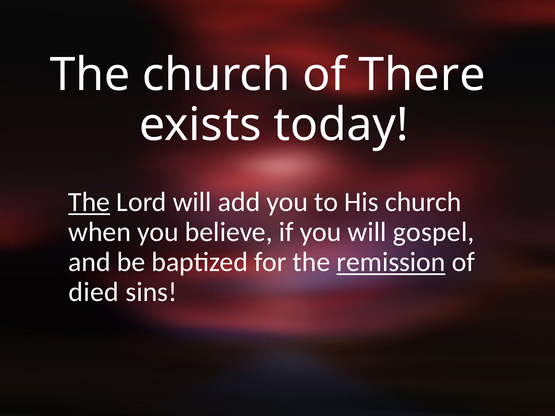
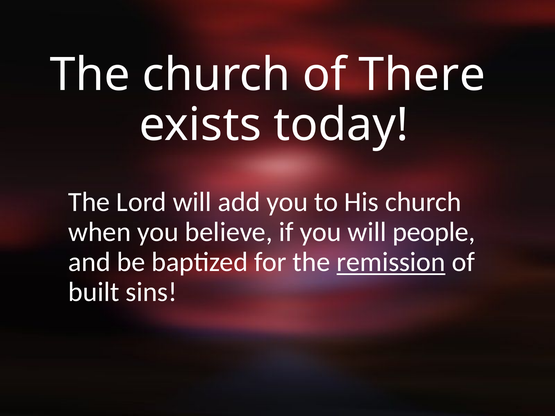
The at (89, 202) underline: present -> none
gospel: gospel -> people
died: died -> built
